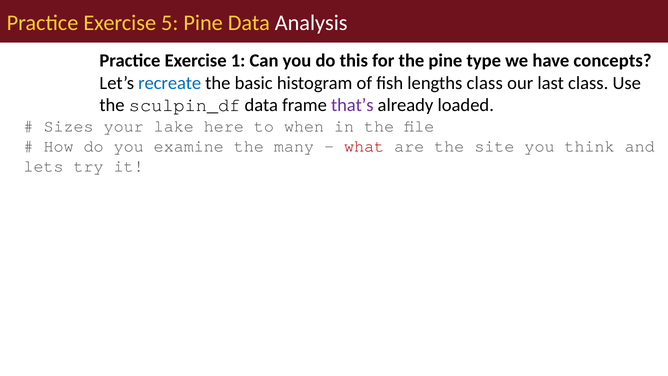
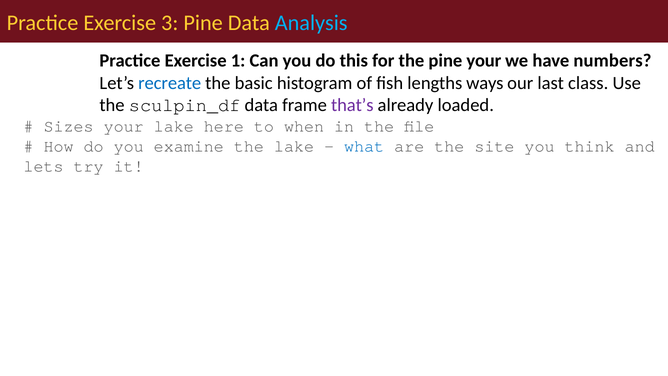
5: 5 -> 3
Analysis colour: white -> light blue
pine type: type -> your
concepts: concepts -> numbers
lengths class: class -> ways
the many: many -> lake
what colour: red -> blue
